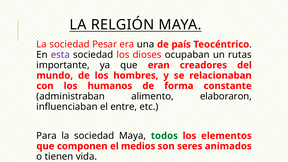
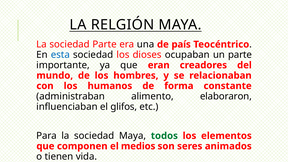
sociedad Pesar: Pesar -> Parte
esta colour: purple -> blue
un rutas: rutas -> parte
entre: entre -> glifos
